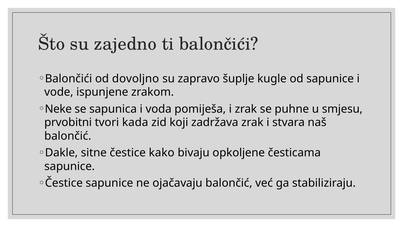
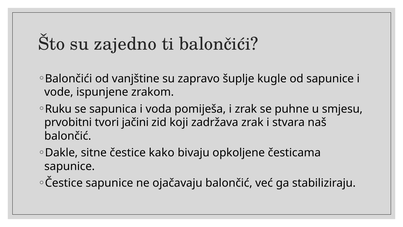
dovoljno: dovoljno -> vanjštine
Neke: Neke -> Ruku
kada: kada -> jačini
